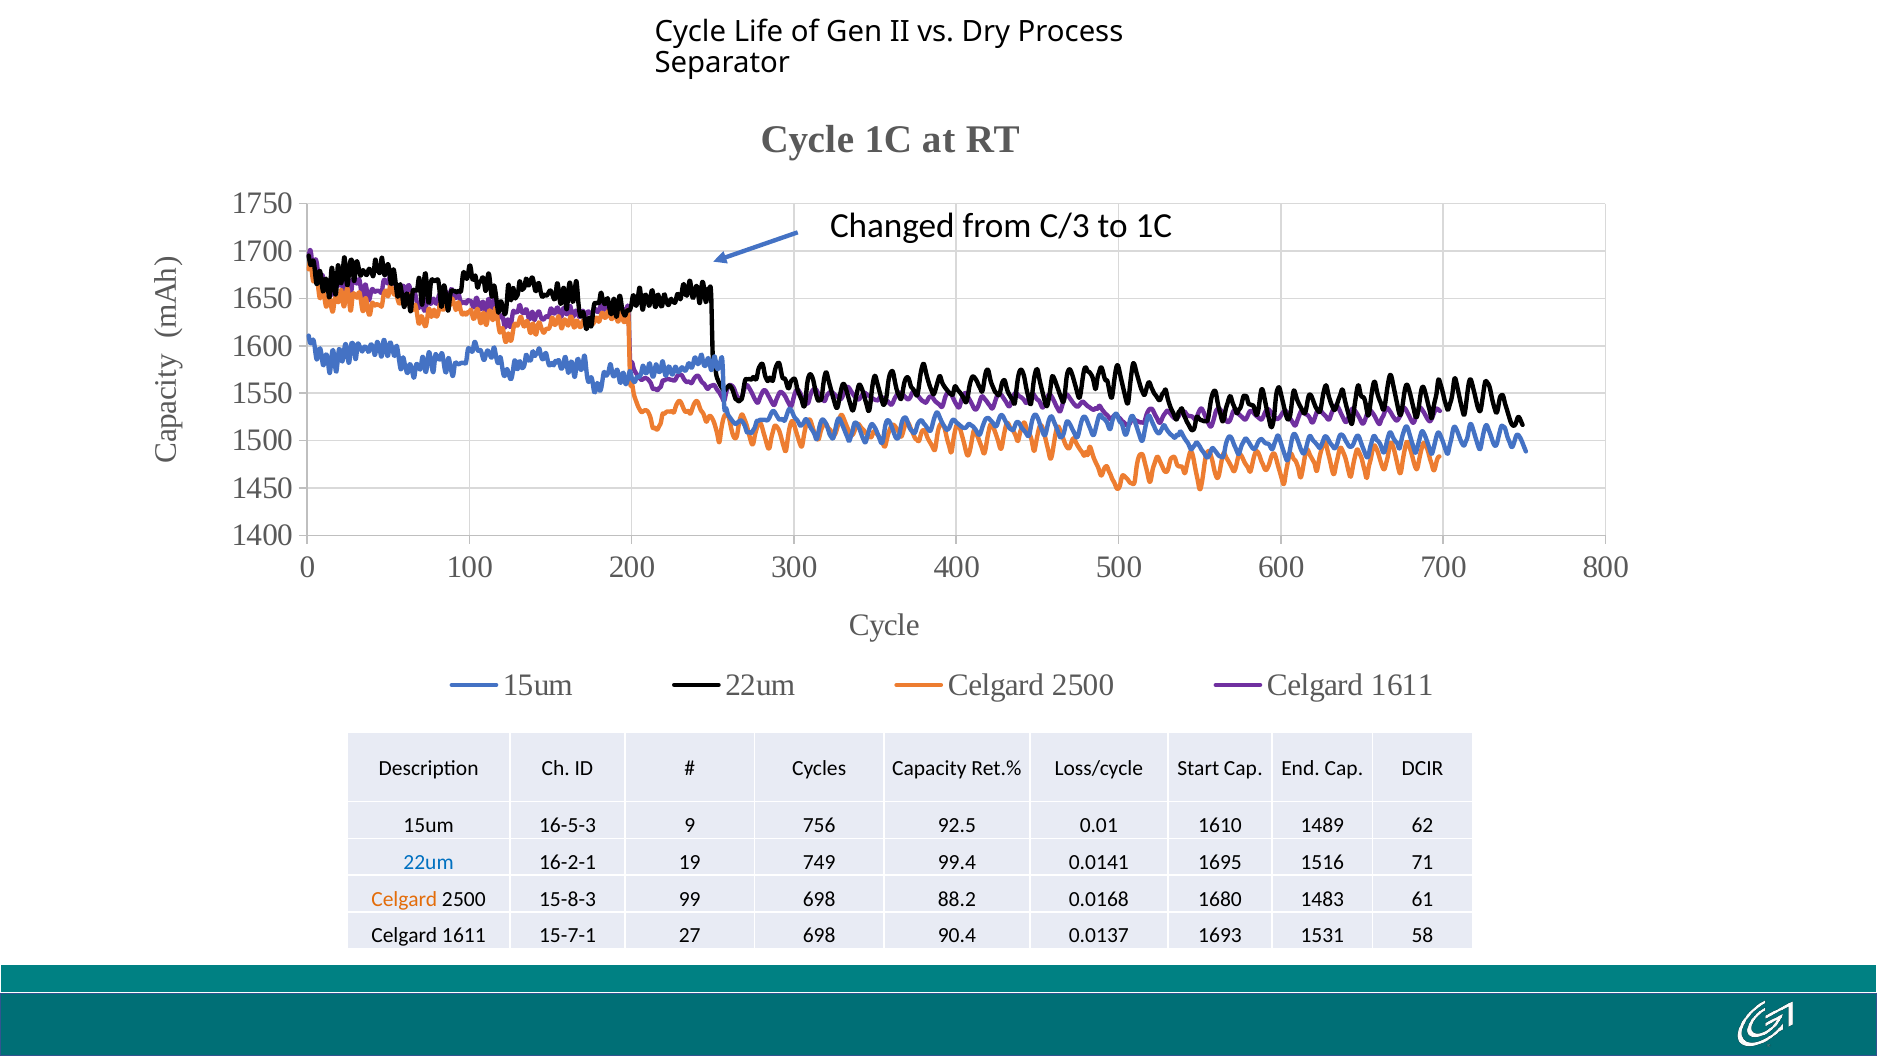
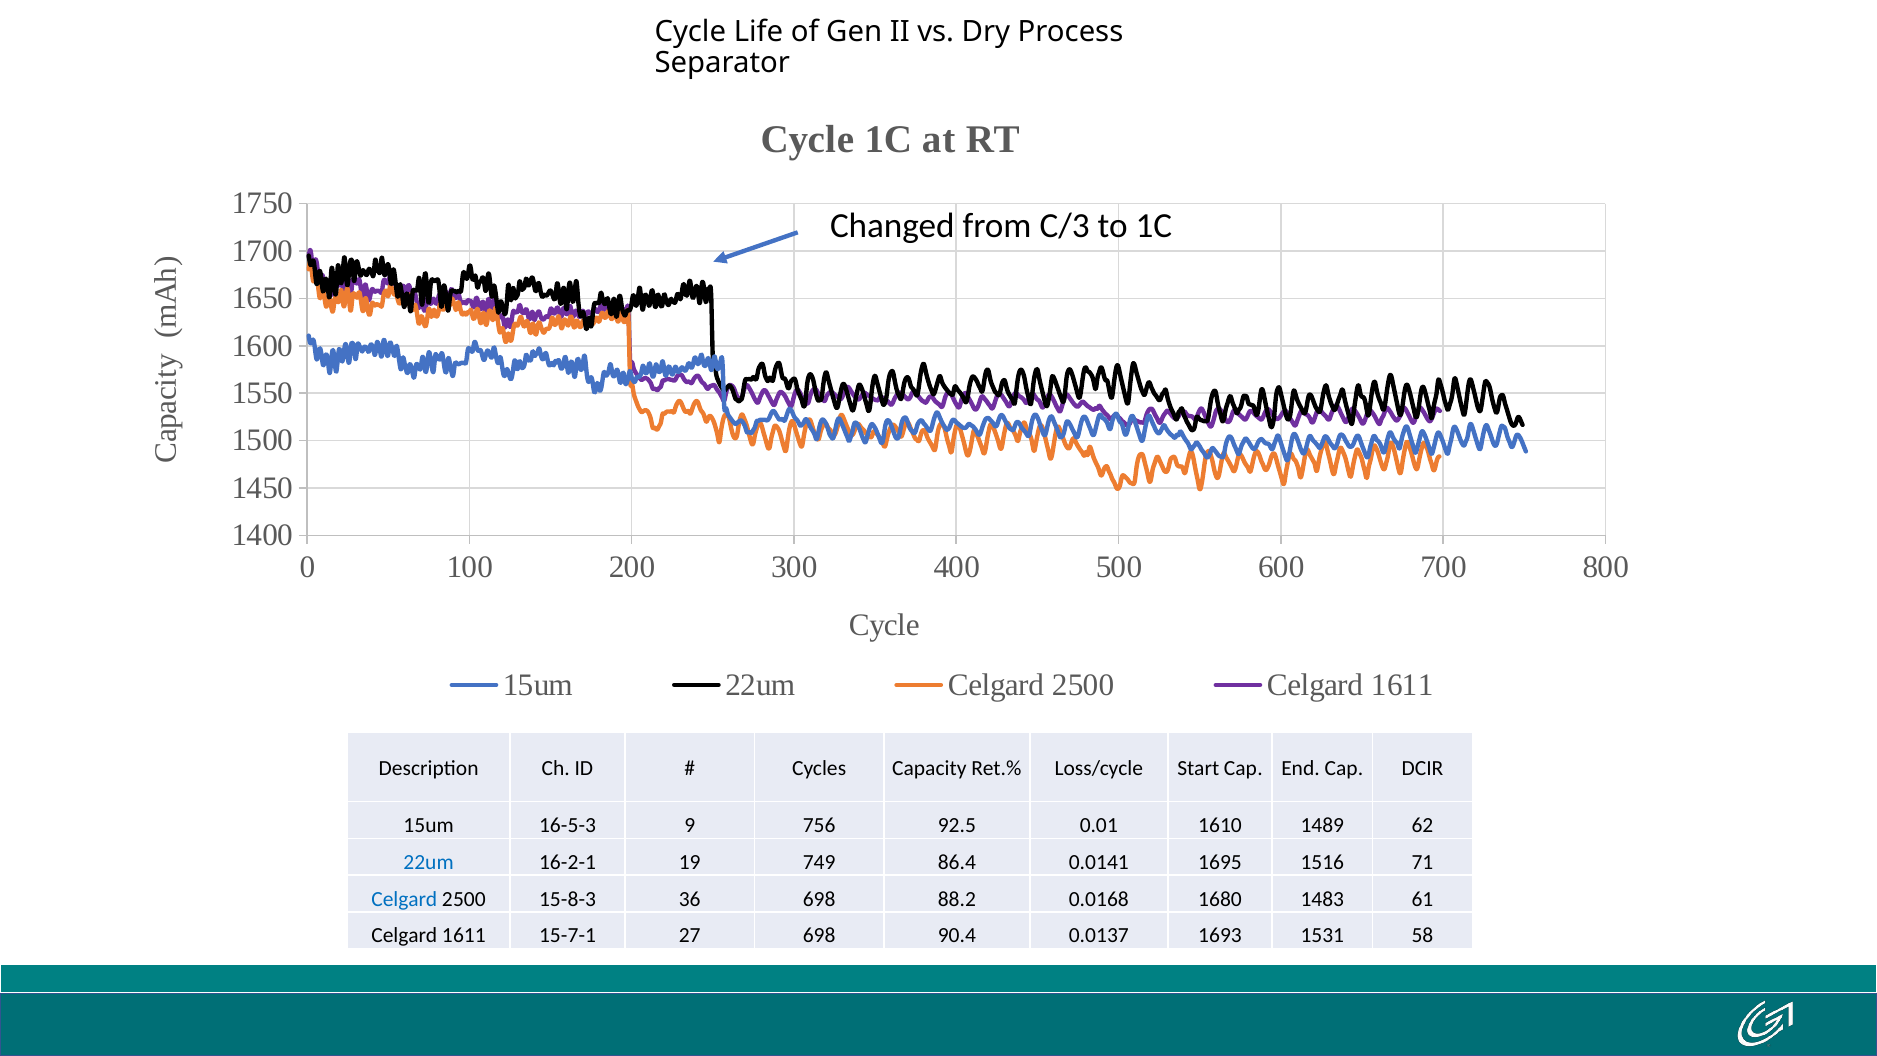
99.4: 99.4 -> 86.4
Celgard at (404, 899) colour: orange -> blue
99: 99 -> 36
